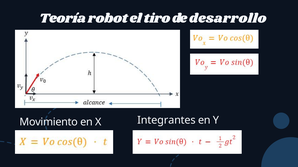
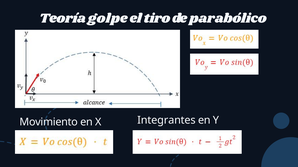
robot: robot -> golpe
desarrollo: desarrollo -> parabólico
